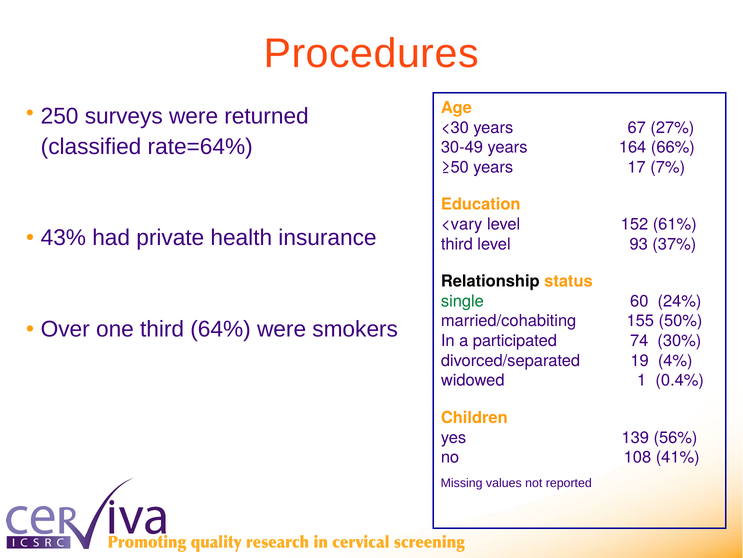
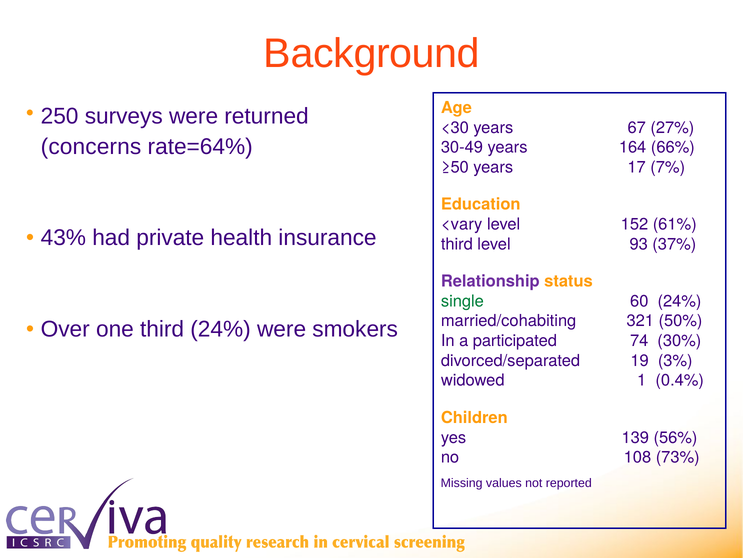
Procedures: Procedures -> Background
classified: classified -> concerns
Relationship colour: black -> purple
155: 155 -> 321
third 64%: 64% -> 24%
4%: 4% -> 3%
41%: 41% -> 73%
